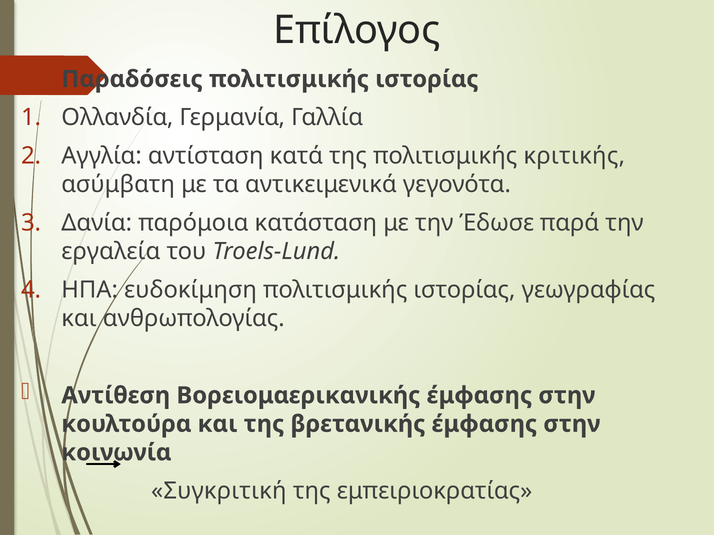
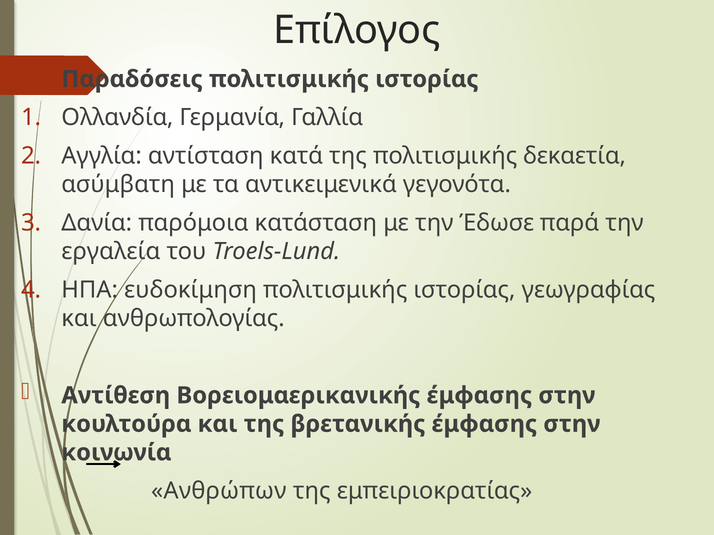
κριτικής: κριτικής -> δεκαετία
Συγκριτική: Συγκριτική -> Ανθρώπων
